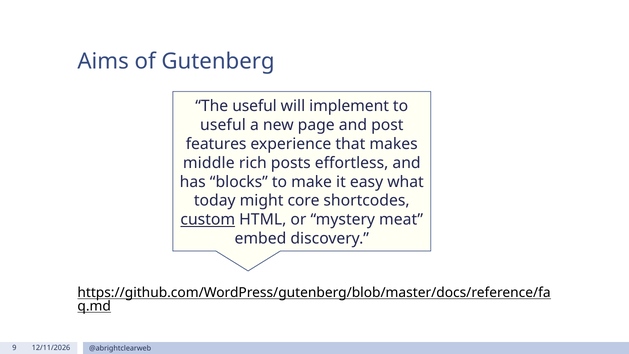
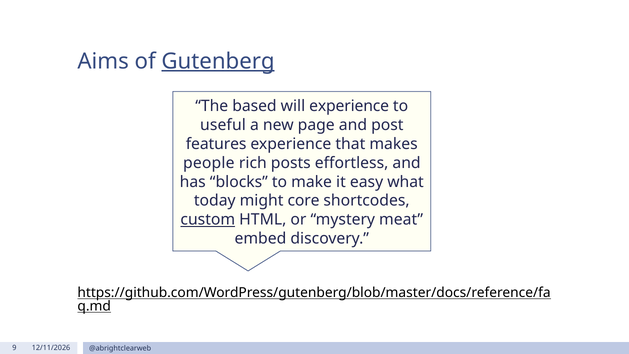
Gutenberg underline: none -> present
The useful: useful -> based
will implement: implement -> experience
middle: middle -> people
